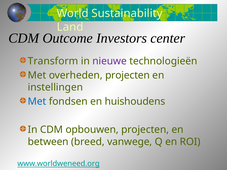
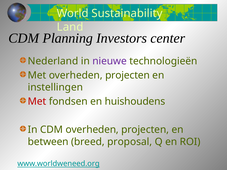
Outcome: Outcome -> Planning
Transform: Transform -> Nederland
Met at (37, 102) colour: blue -> red
CDM opbouwen: opbouwen -> overheden
vanwege: vanwege -> proposal
